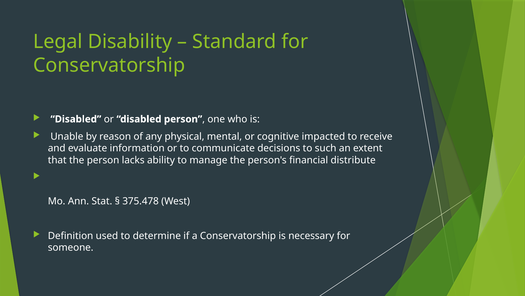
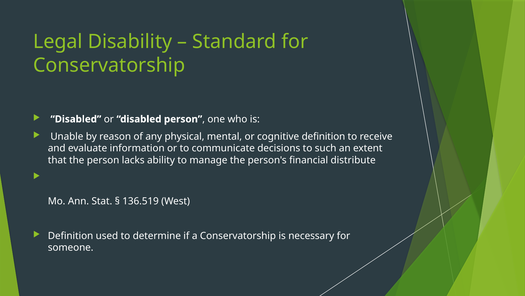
cognitive impacted: impacted -> definition
375.478: 375.478 -> 136.519
